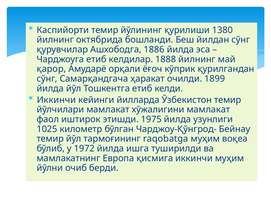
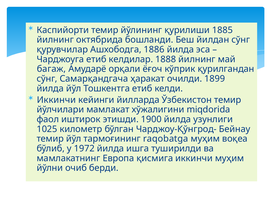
1380: 1380 -> 1885
қарор: қарор -> багаж
хўжалигини мамлакат: мамлакат -> miqdorida
1975: 1975 -> 1900
